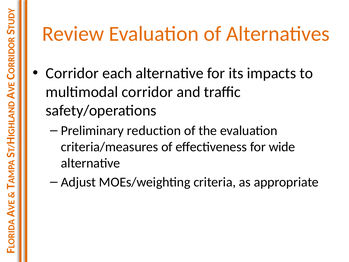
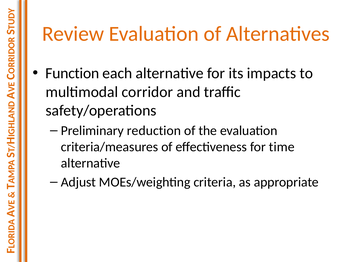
Corridor at (72, 73): Corridor -> Function
wide: wide -> time
